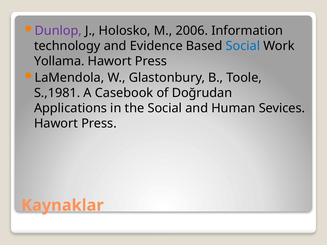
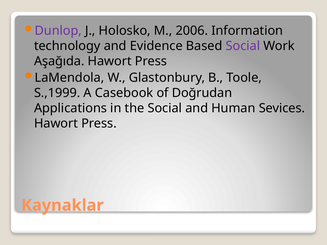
Social at (243, 46) colour: blue -> purple
Yollama: Yollama -> Aşağıda
S.,1981: S.,1981 -> S.,1999
